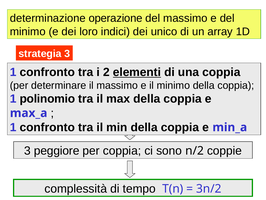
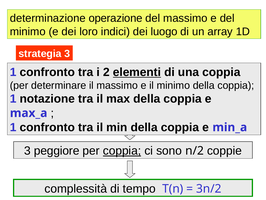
unico: unico -> luogo
polinomio: polinomio -> notazione
coppia at (122, 150) underline: none -> present
